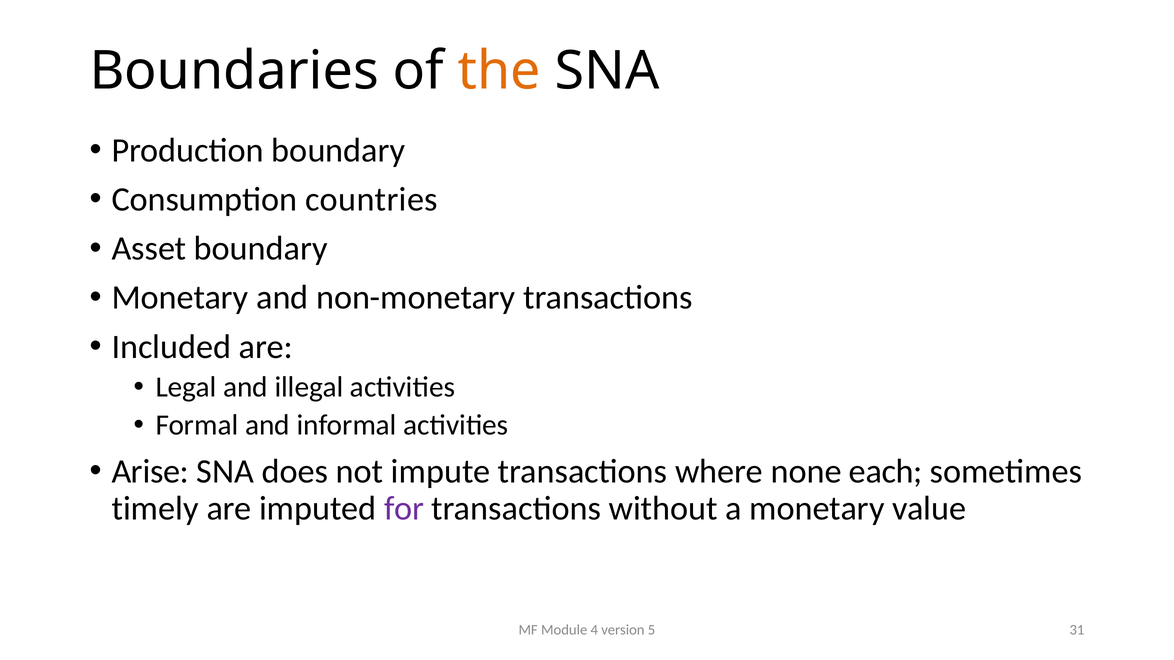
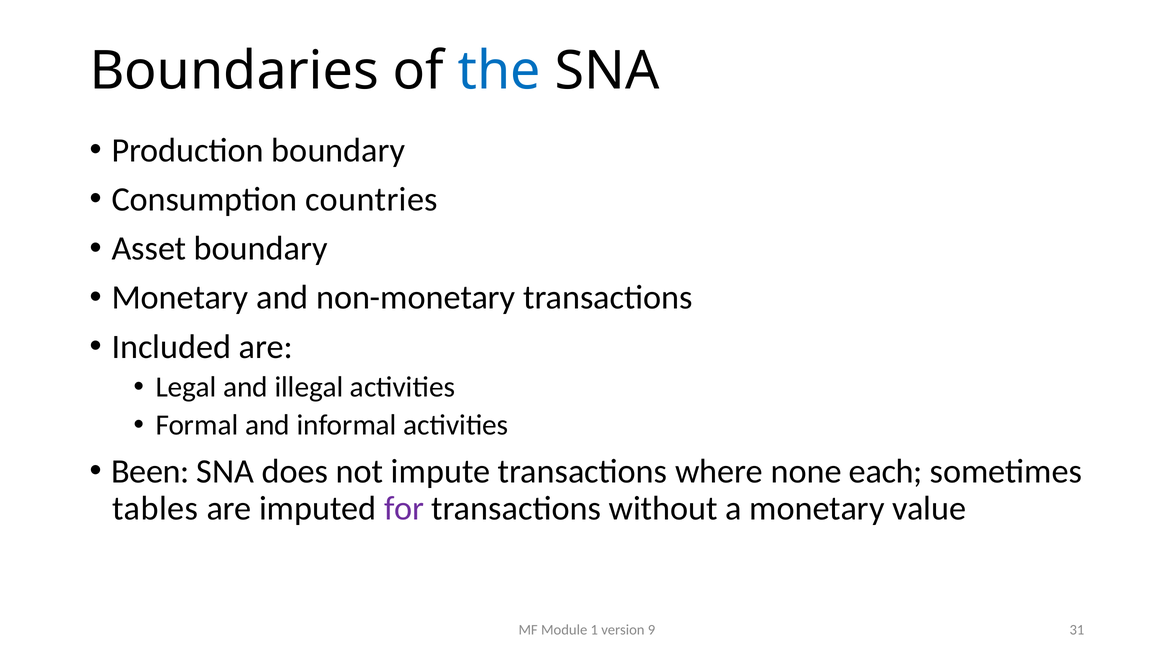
the colour: orange -> blue
Arise: Arise -> Been
timely: timely -> tables
4: 4 -> 1
5: 5 -> 9
